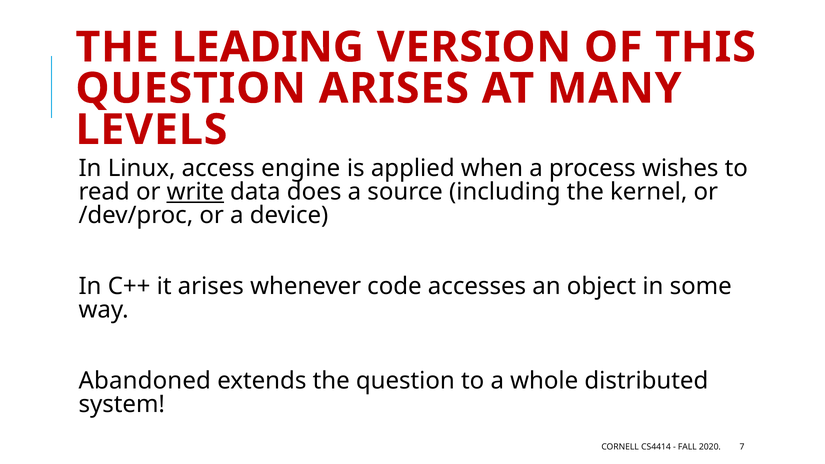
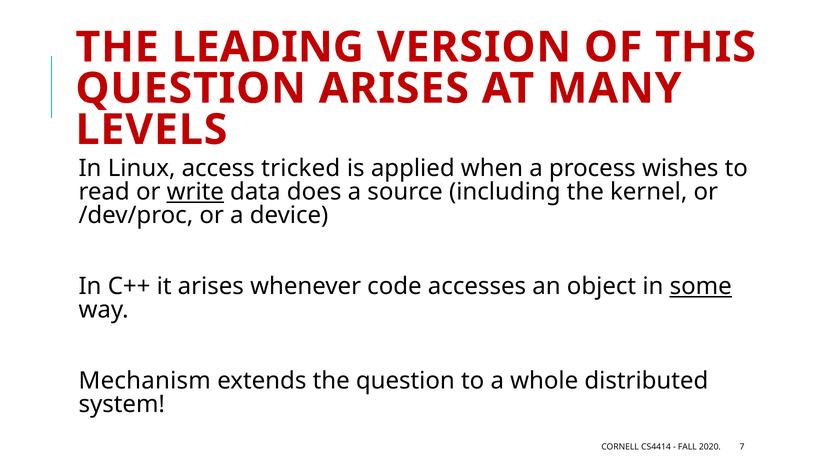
engine: engine -> tricked
some underline: none -> present
Abandoned: Abandoned -> Mechanism
